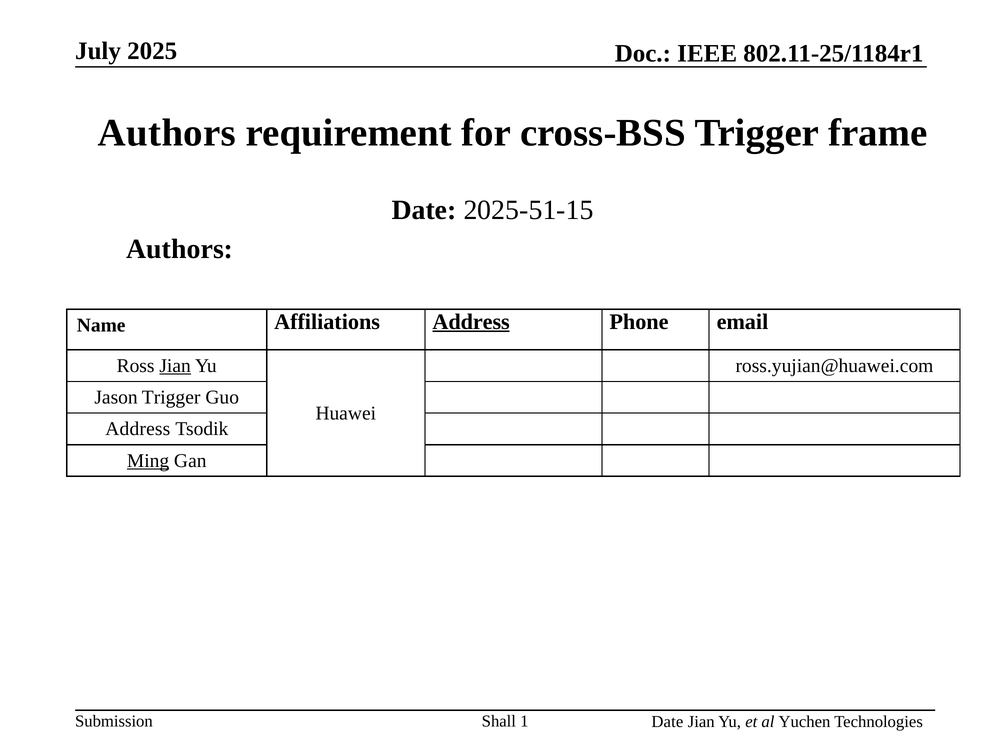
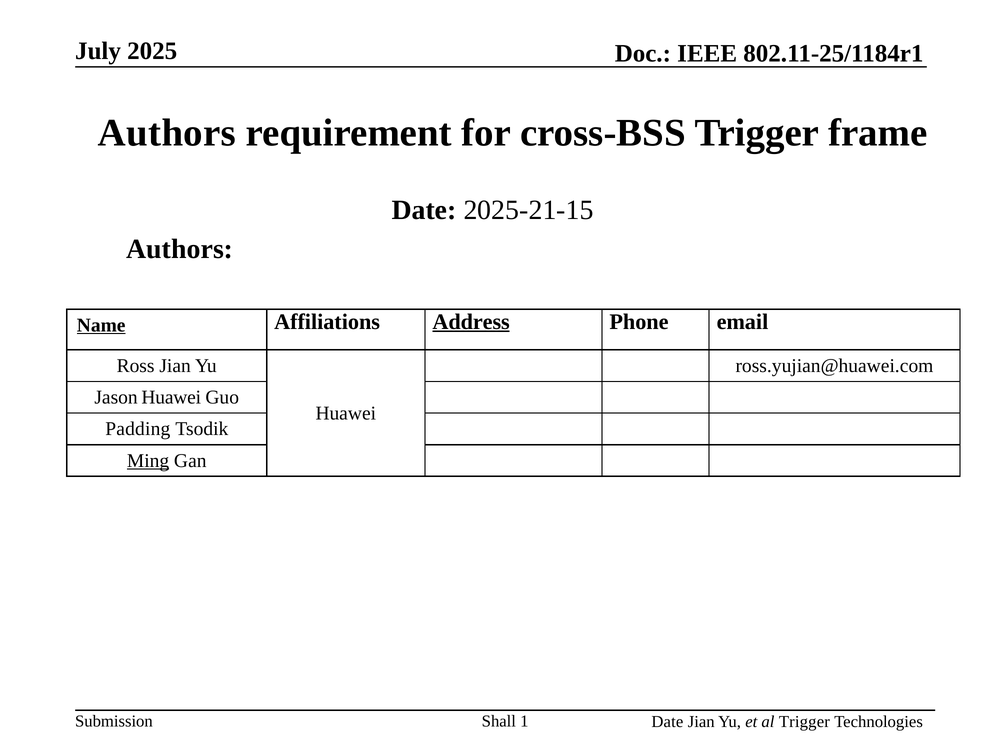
2025-51-15: 2025-51-15 -> 2025-21-15
Name underline: none -> present
Jian at (175, 366) underline: present -> none
Jason Trigger: Trigger -> Huawei
Address at (138, 429): Address -> Padding
Yuchen at (804, 721): Yuchen -> Trigger
